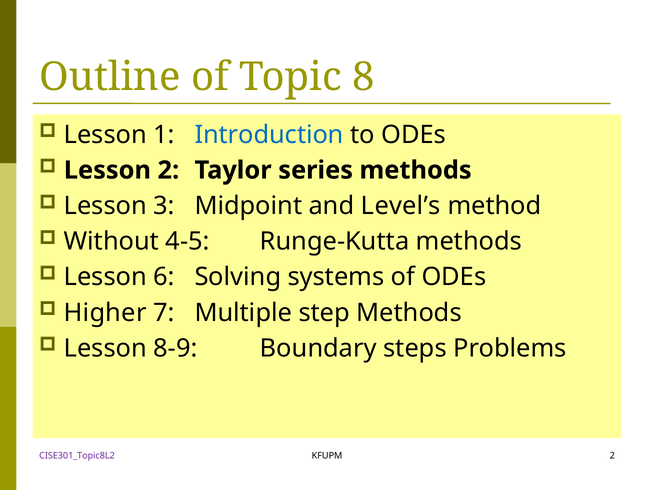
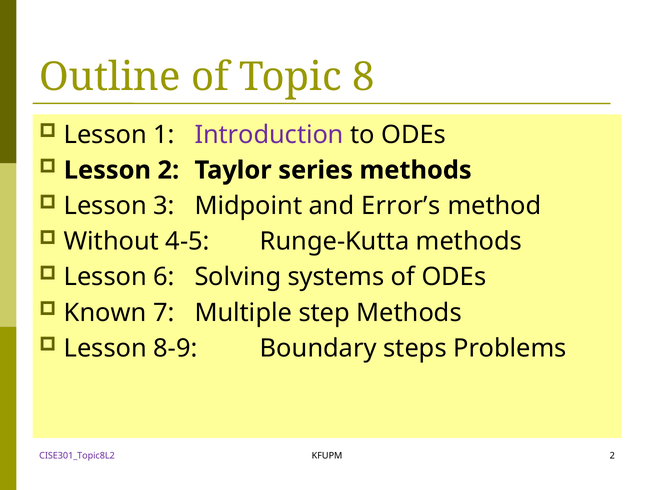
Introduction colour: blue -> purple
Level’s: Level’s -> Error’s
Higher: Higher -> Known
